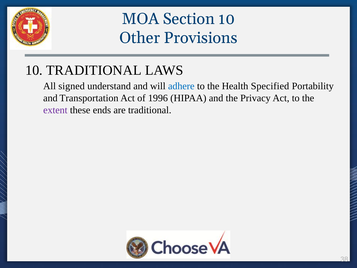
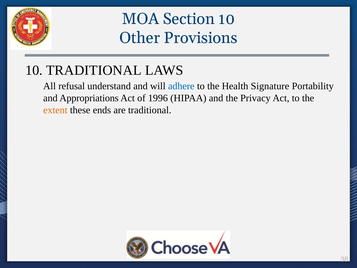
signed: signed -> refusal
Specified: Specified -> Signature
Transportation: Transportation -> Appropriations
extent colour: purple -> orange
